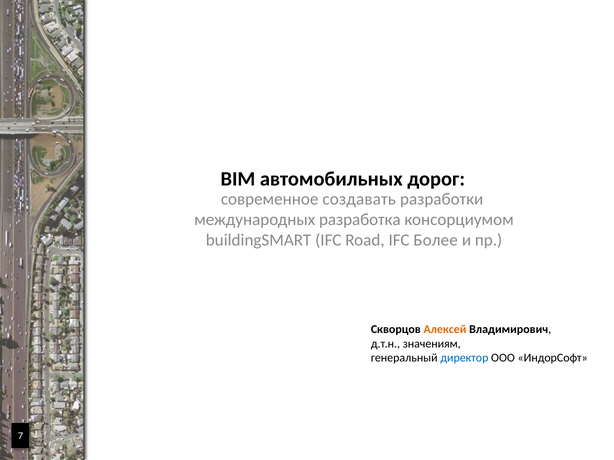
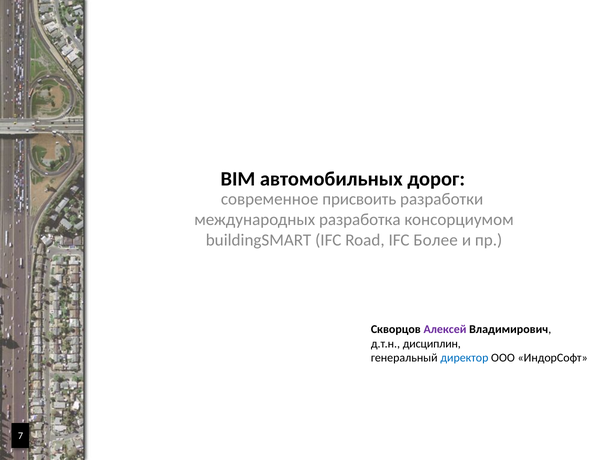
создавать: создавать -> присвоить
Алексей colour: orange -> purple
значениям: значениям -> дисциплин
